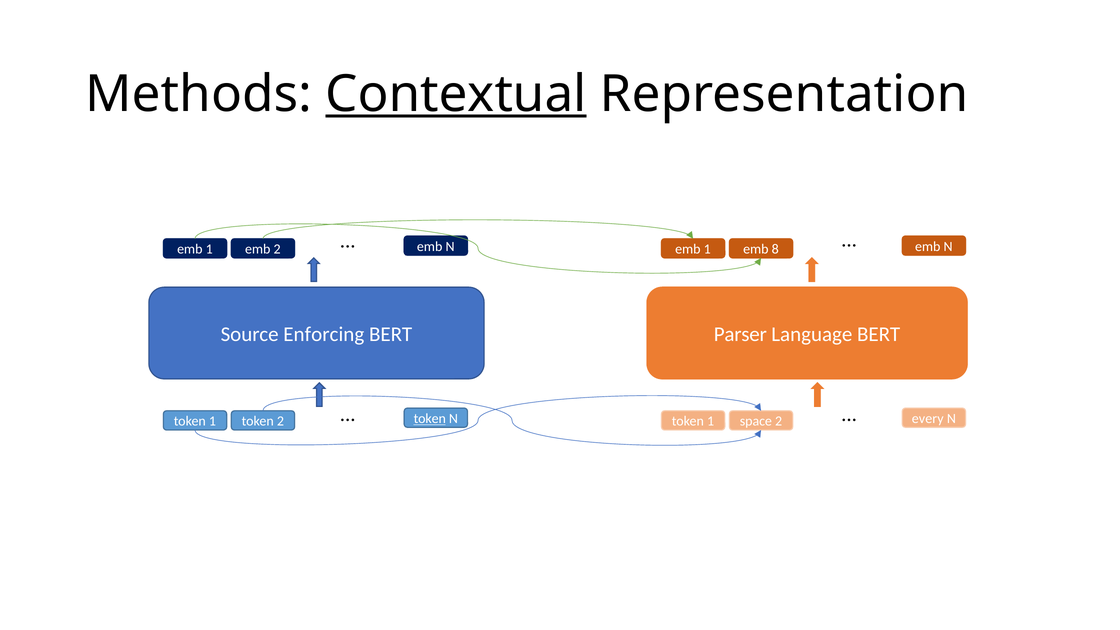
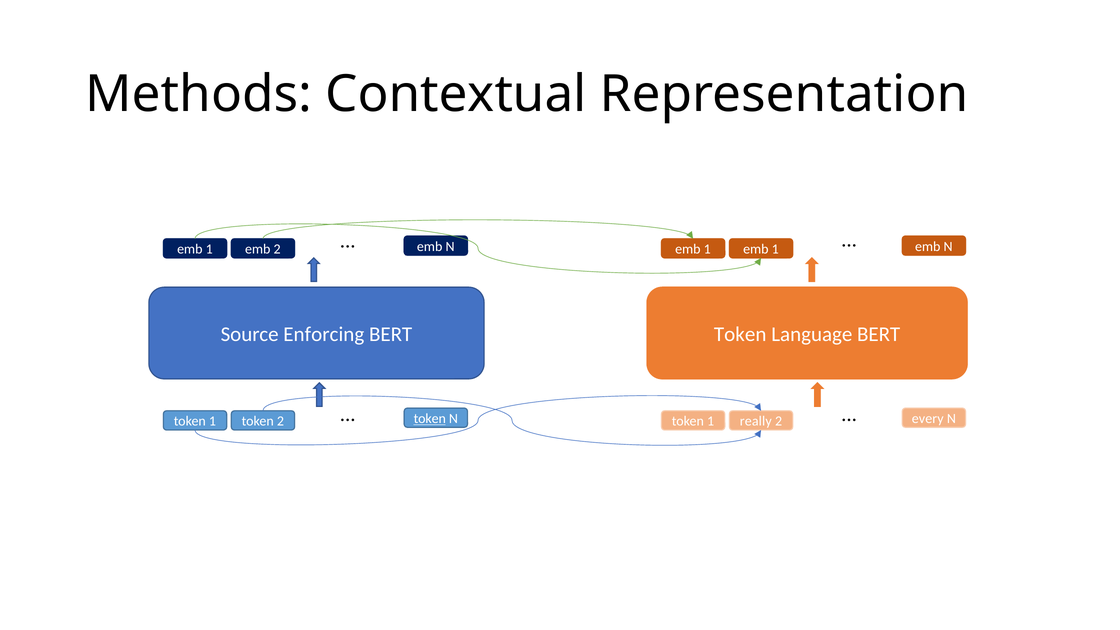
Contextual underline: present -> none
1 emb 8: 8 -> 1
Parser at (740, 334): Parser -> Token
space: space -> really
